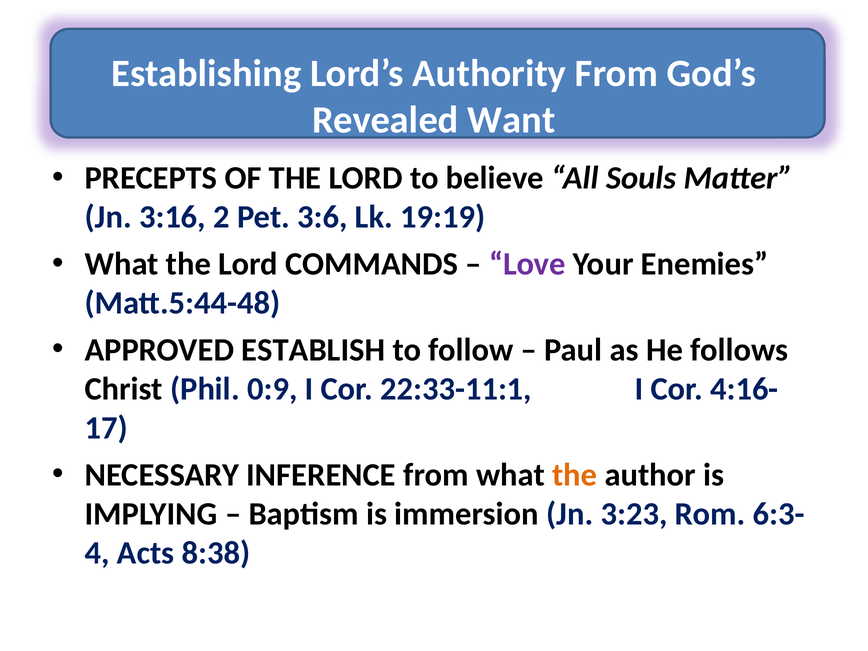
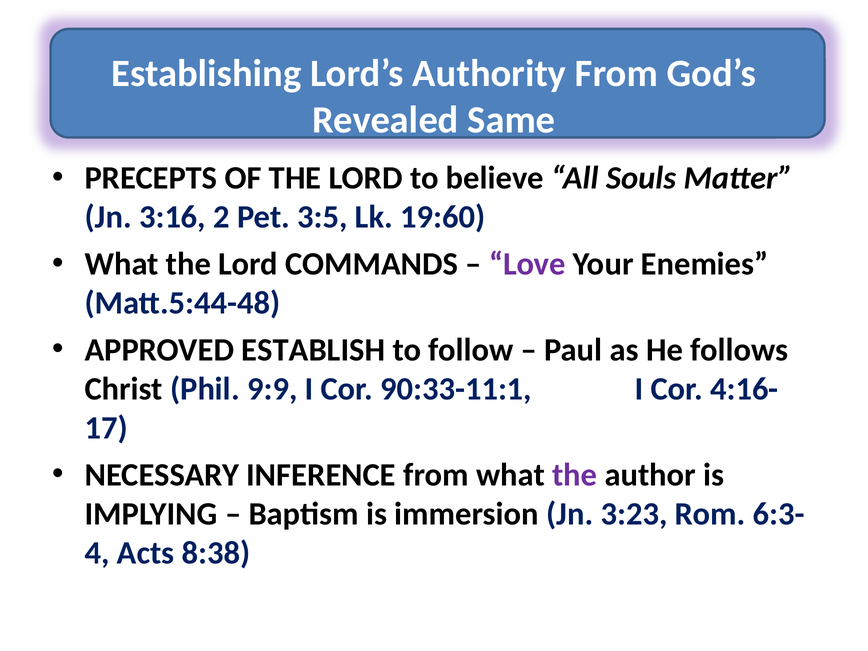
Want: Want -> Same
3:6: 3:6 -> 3:5
19:19: 19:19 -> 19:60
0:9: 0:9 -> 9:9
22:33-11:1: 22:33-11:1 -> 90:33-11:1
the at (575, 475) colour: orange -> purple
